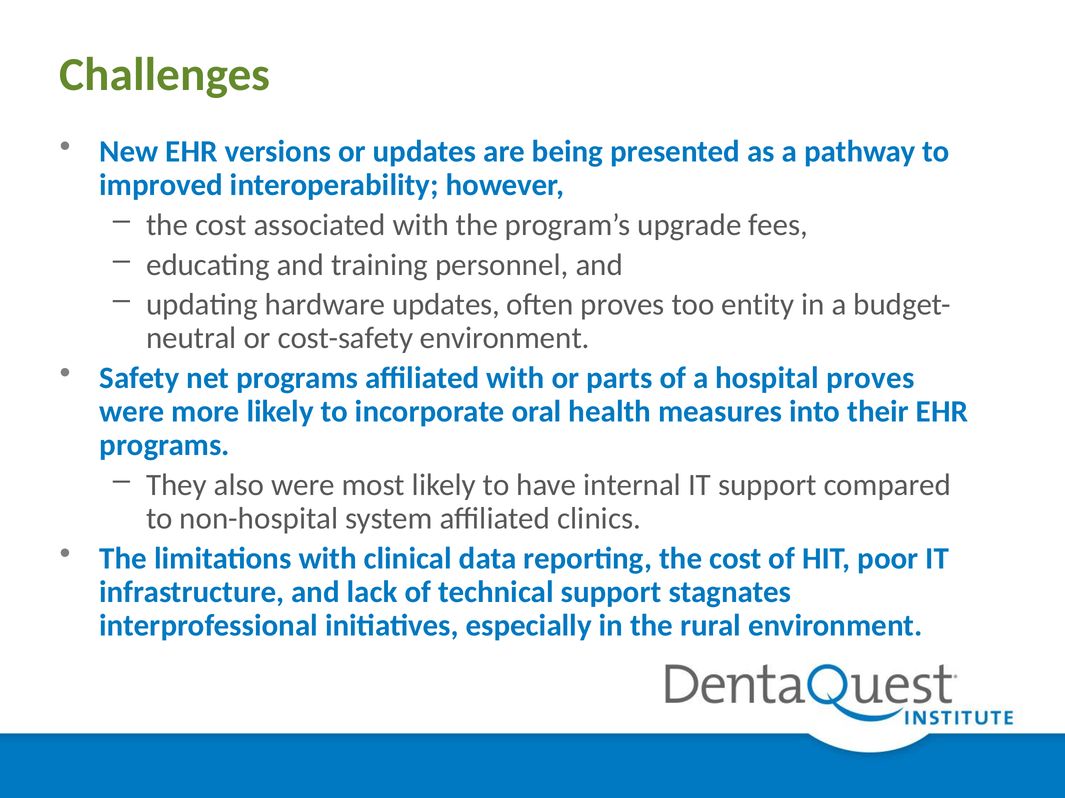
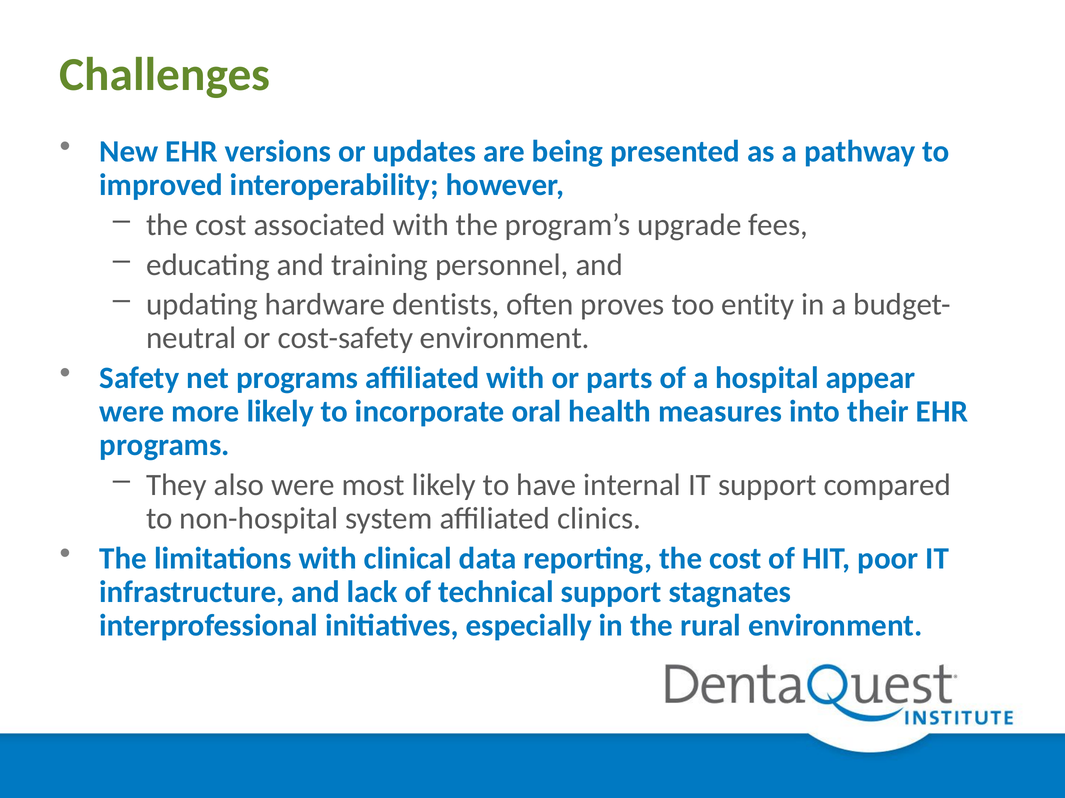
hardware updates: updates -> dentists
hospital proves: proves -> appear
